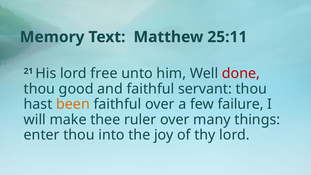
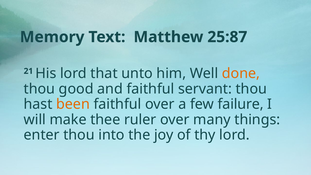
25:11: 25:11 -> 25:87
free: free -> that
done colour: red -> orange
